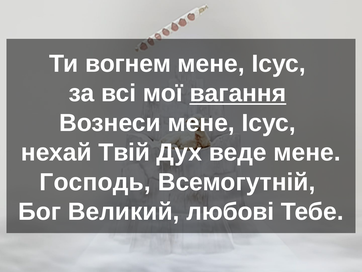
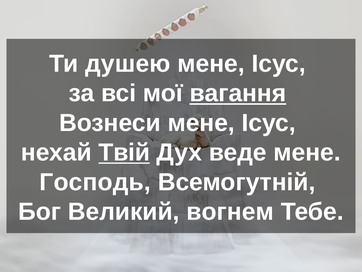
вогнем: вогнем -> душею
Твій underline: none -> present
любові: любові -> вогнем
